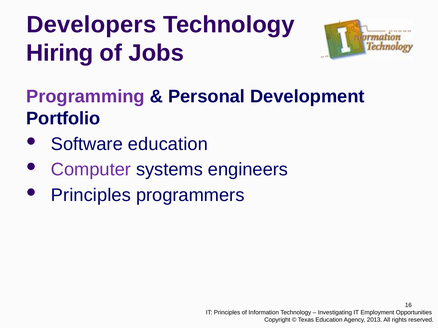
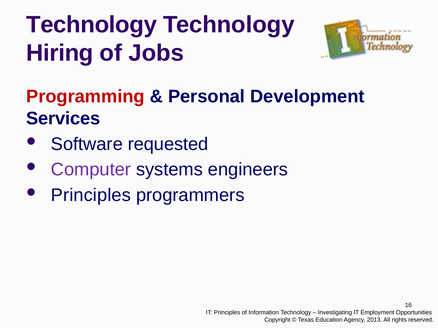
Developers at (91, 25): Developers -> Technology
Programming colour: purple -> red
Portfolio: Portfolio -> Services
Software education: education -> requested
